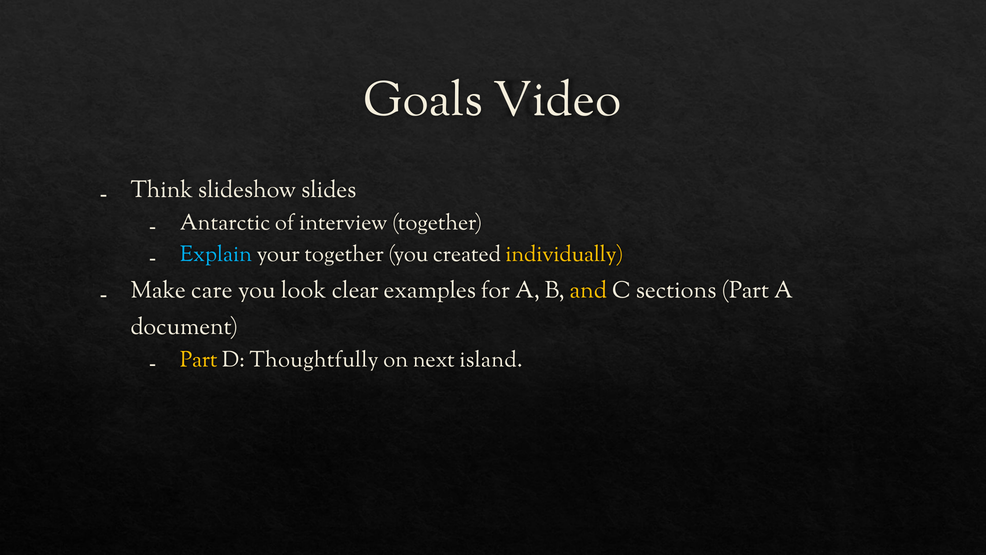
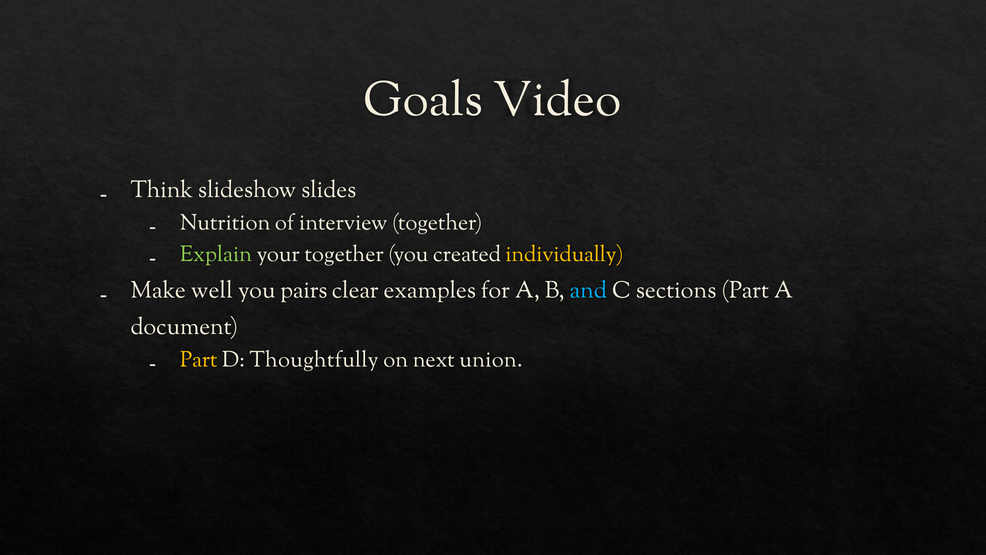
Antarctic: Antarctic -> Nutrition
Explain colour: light blue -> light green
care: care -> well
look: look -> pairs
and colour: yellow -> light blue
island: island -> union
